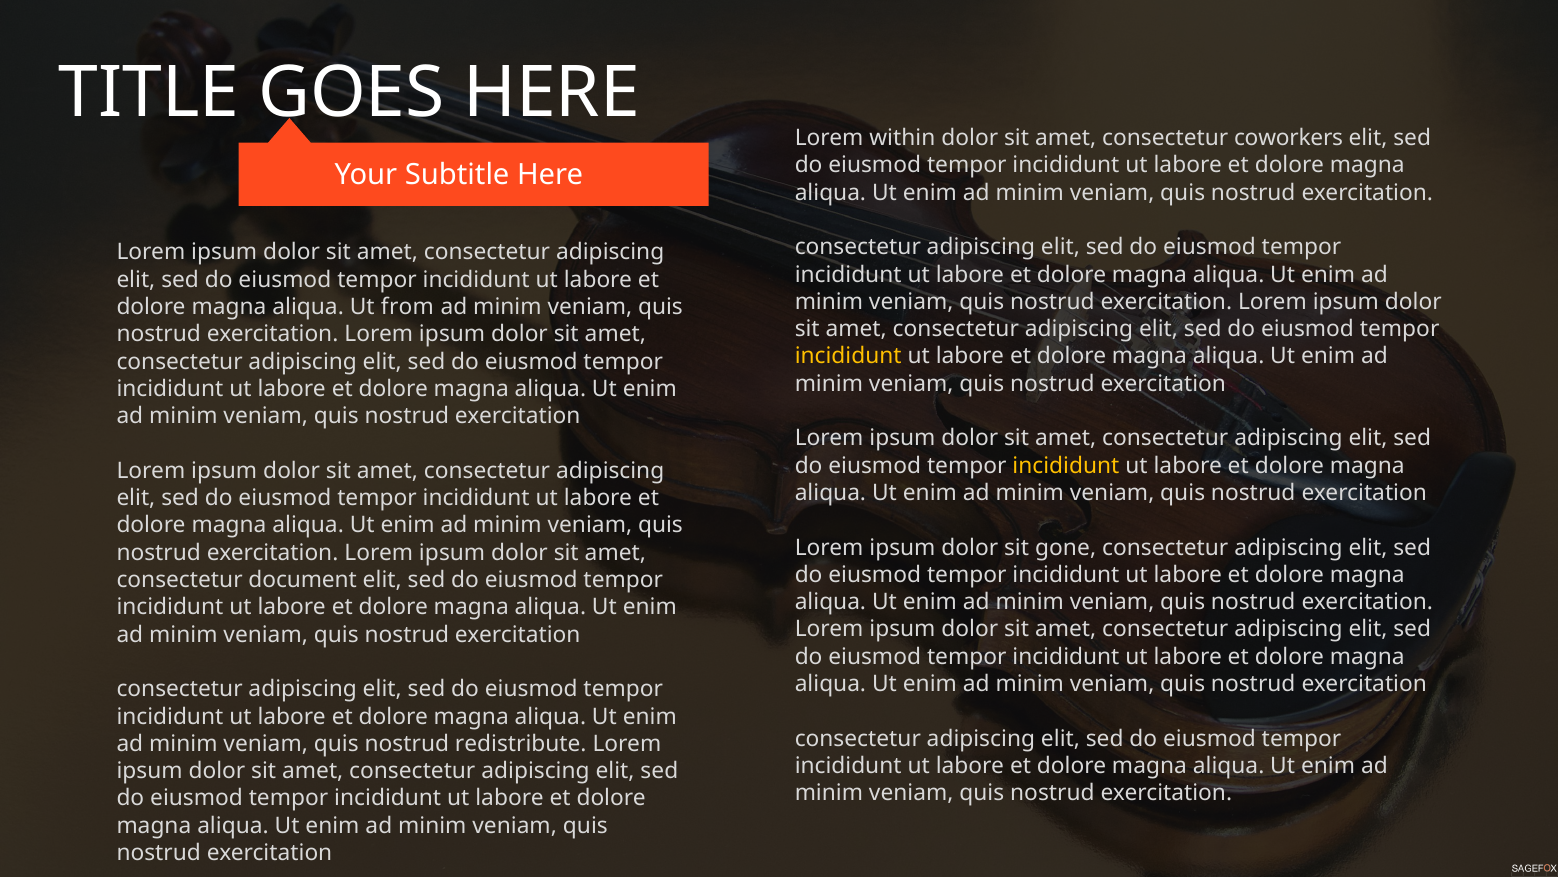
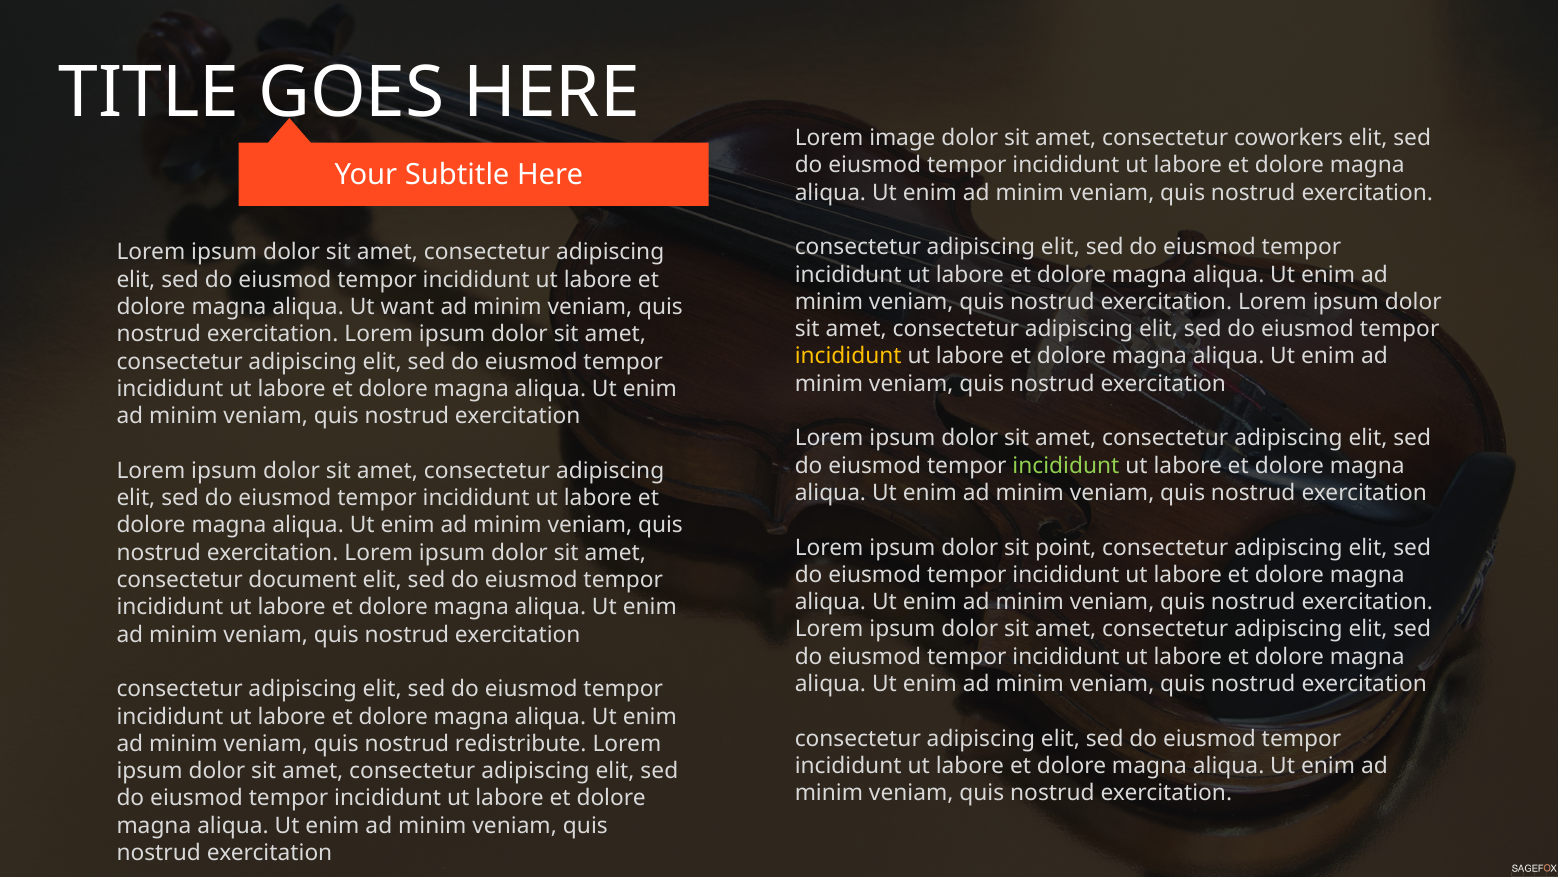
within: within -> image
from: from -> want
incididunt at (1066, 465) colour: yellow -> light green
gone: gone -> point
